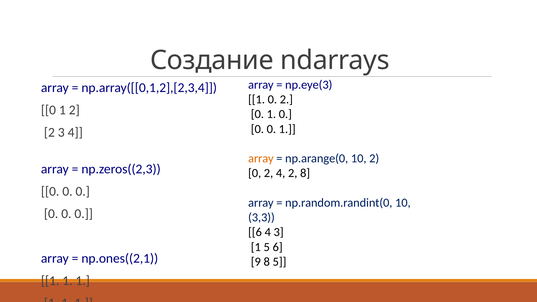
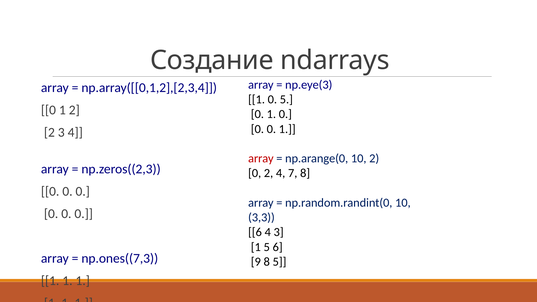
1 0 2: 2 -> 5
array at (261, 158) colour: orange -> red
4 2: 2 -> 7
np.ones((2,1: np.ones((2,1 -> np.ones((7,3
